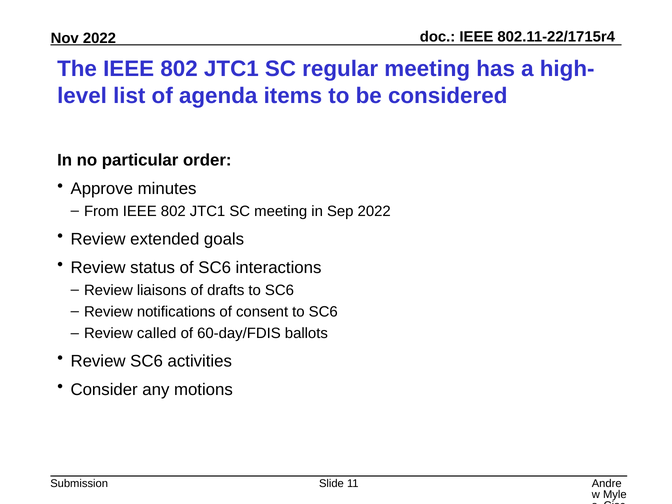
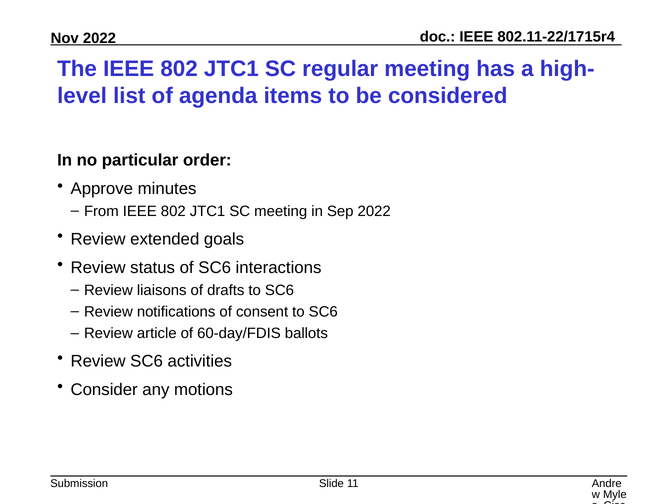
called: called -> article
